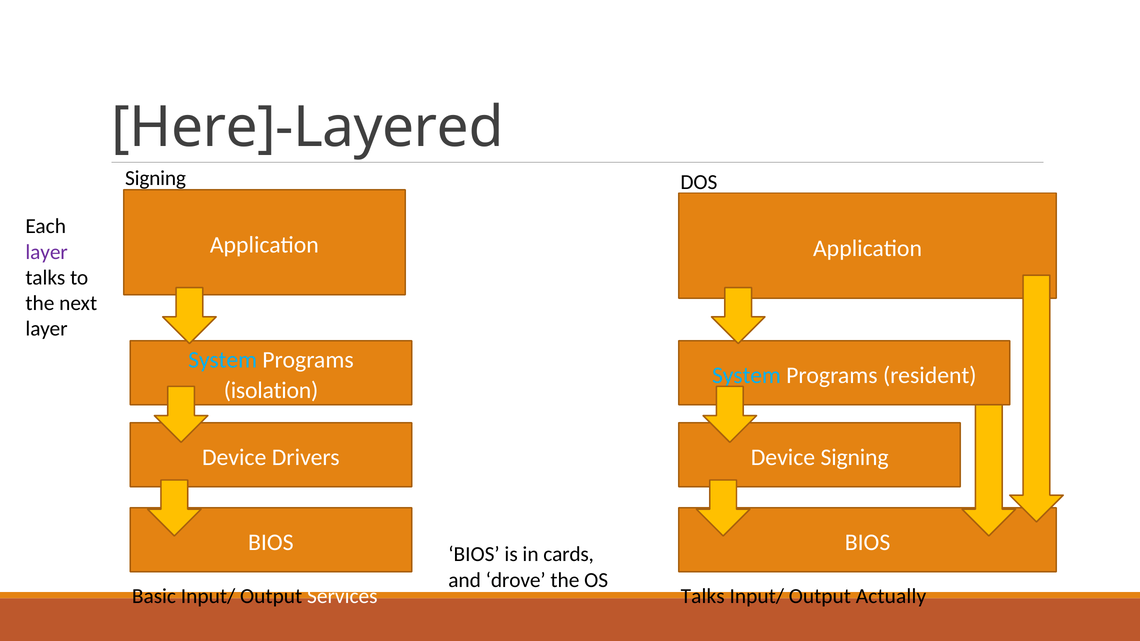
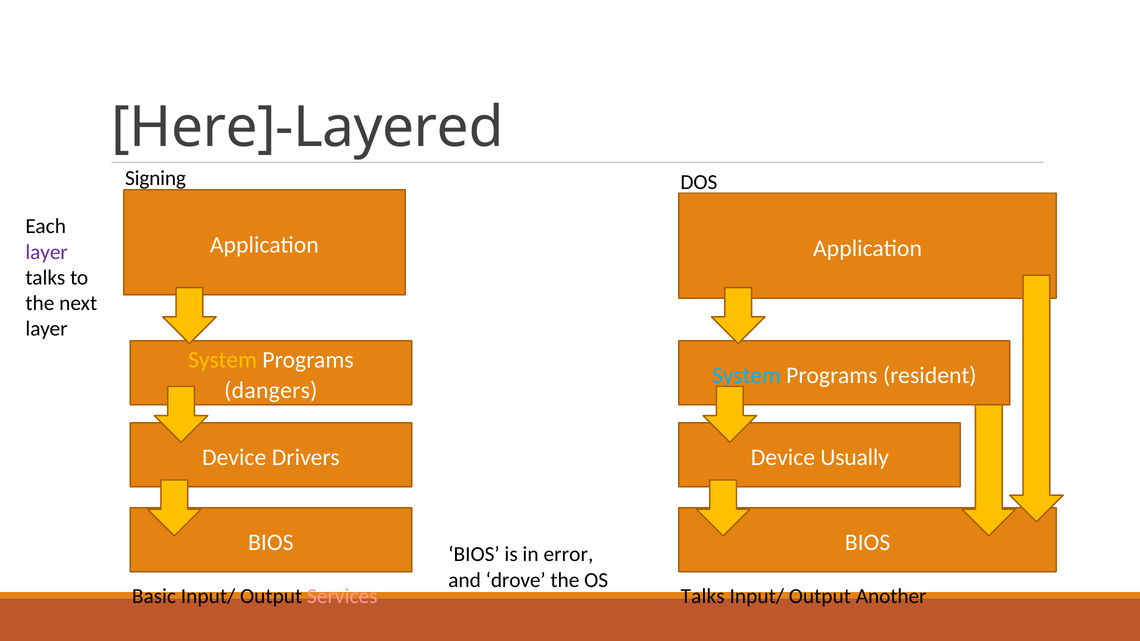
System at (223, 360) colour: light blue -> yellow
isolation: isolation -> dangers
Device Signing: Signing -> Usually
cards: cards -> error
Services colour: white -> pink
Actually: Actually -> Another
